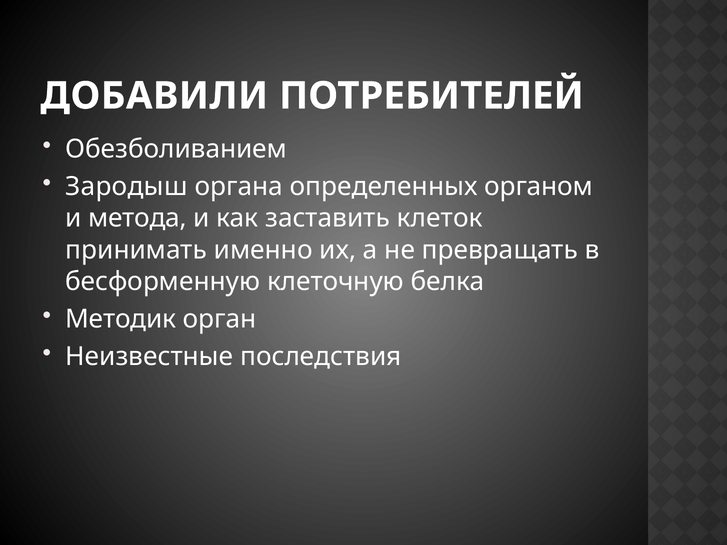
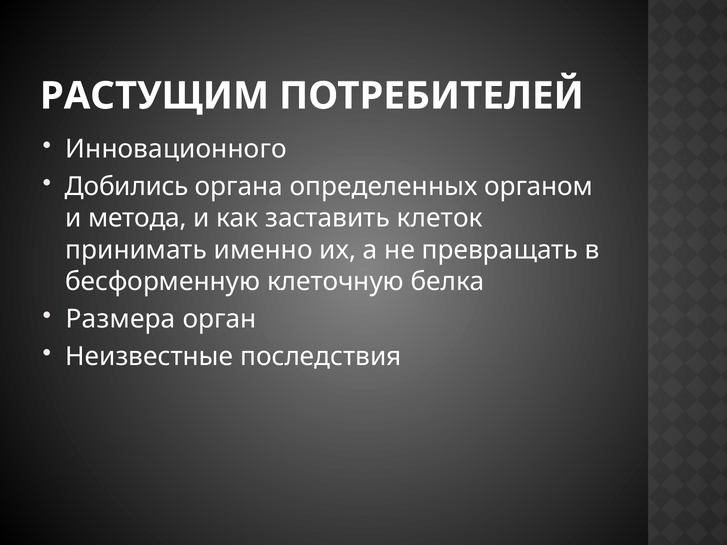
ДОБАВИЛИ: ДОБАВИЛИ -> РАСТУЩИМ
Обезболиванием: Обезболиванием -> Инновационного
Зародыш: Зародыш -> Добились
Методик: Методик -> Размера
